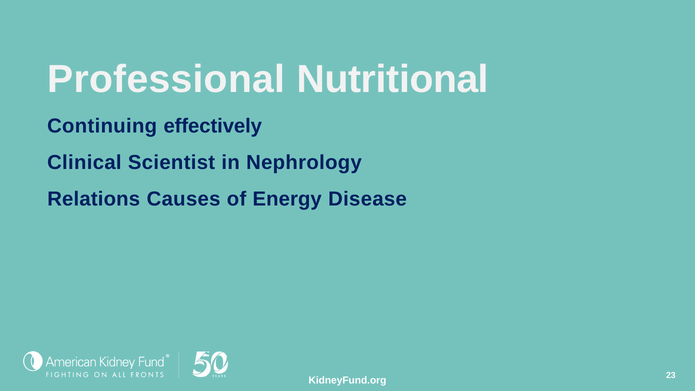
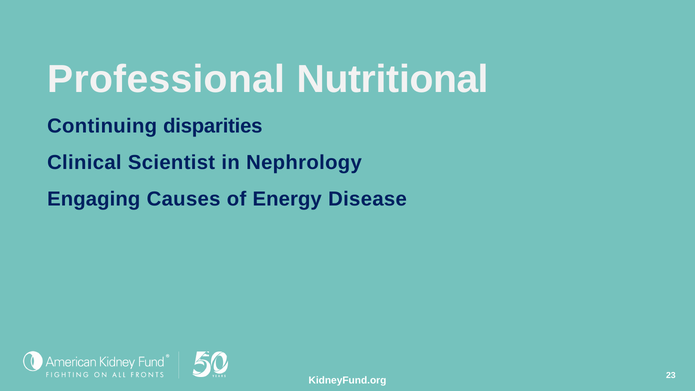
effectively: effectively -> disparities
Relations: Relations -> Engaging
